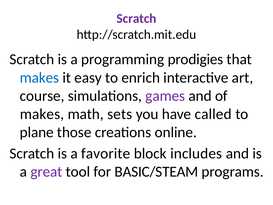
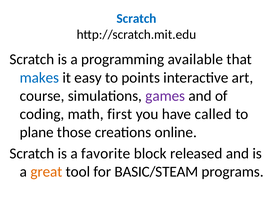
Scratch at (137, 18) colour: purple -> blue
prodigies: prodigies -> available
enrich: enrich -> points
makes at (42, 114): makes -> coding
sets: sets -> first
includes: includes -> released
great colour: purple -> orange
